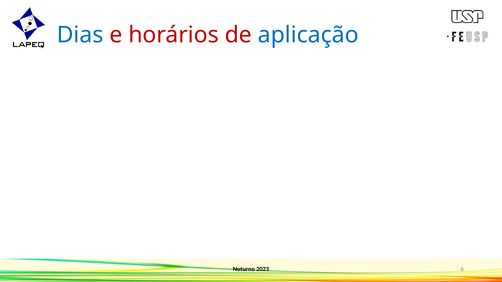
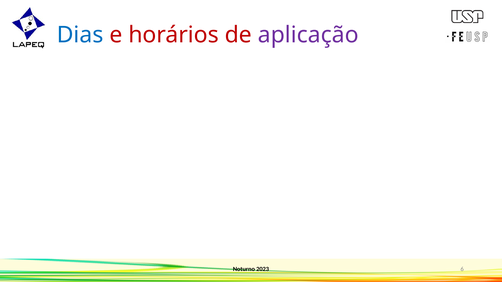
aplicação colour: blue -> purple
